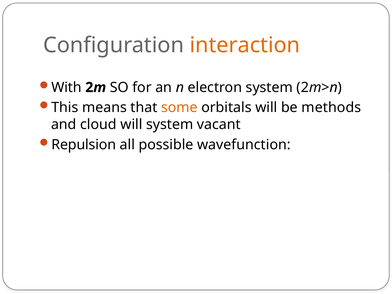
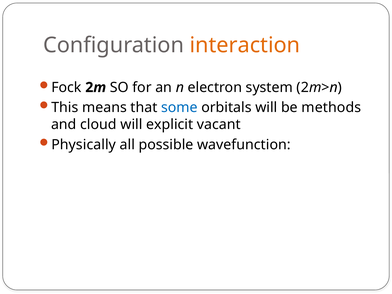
With: With -> Fock
some colour: orange -> blue
will system: system -> explicit
Repulsion: Repulsion -> Physically
